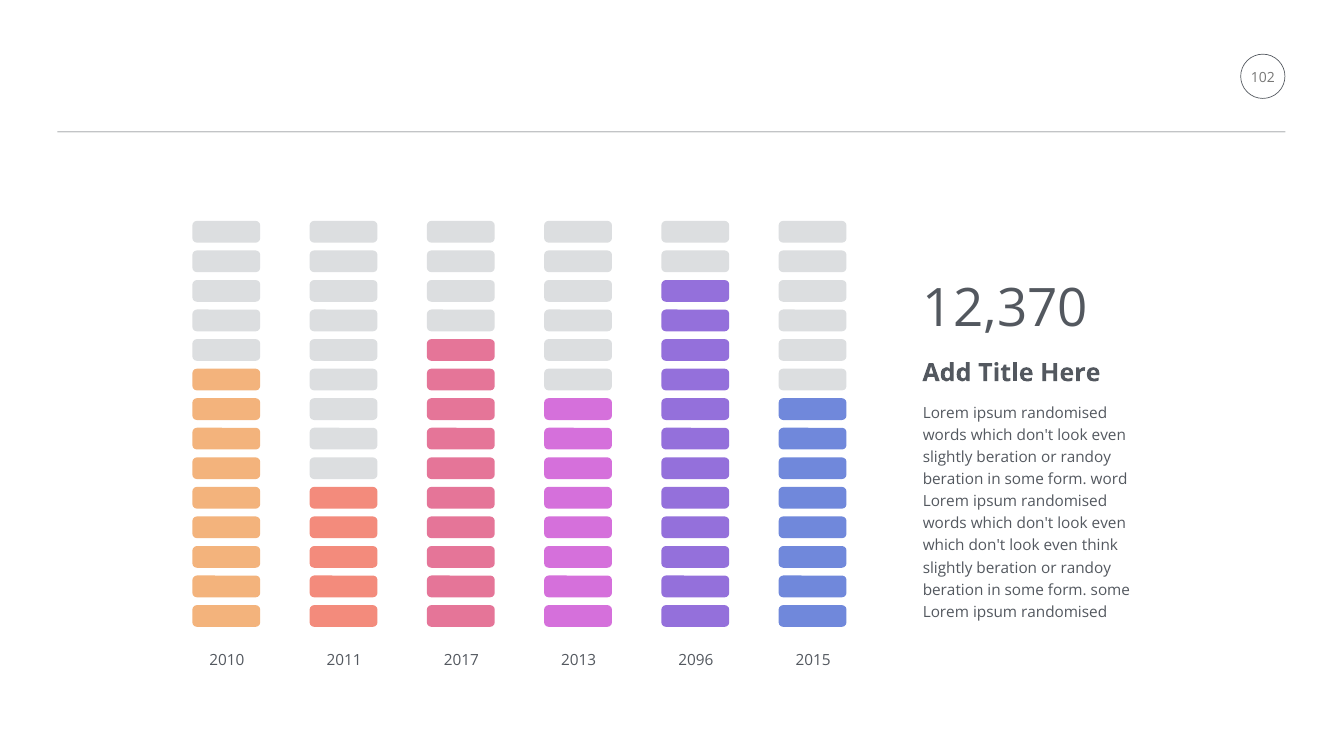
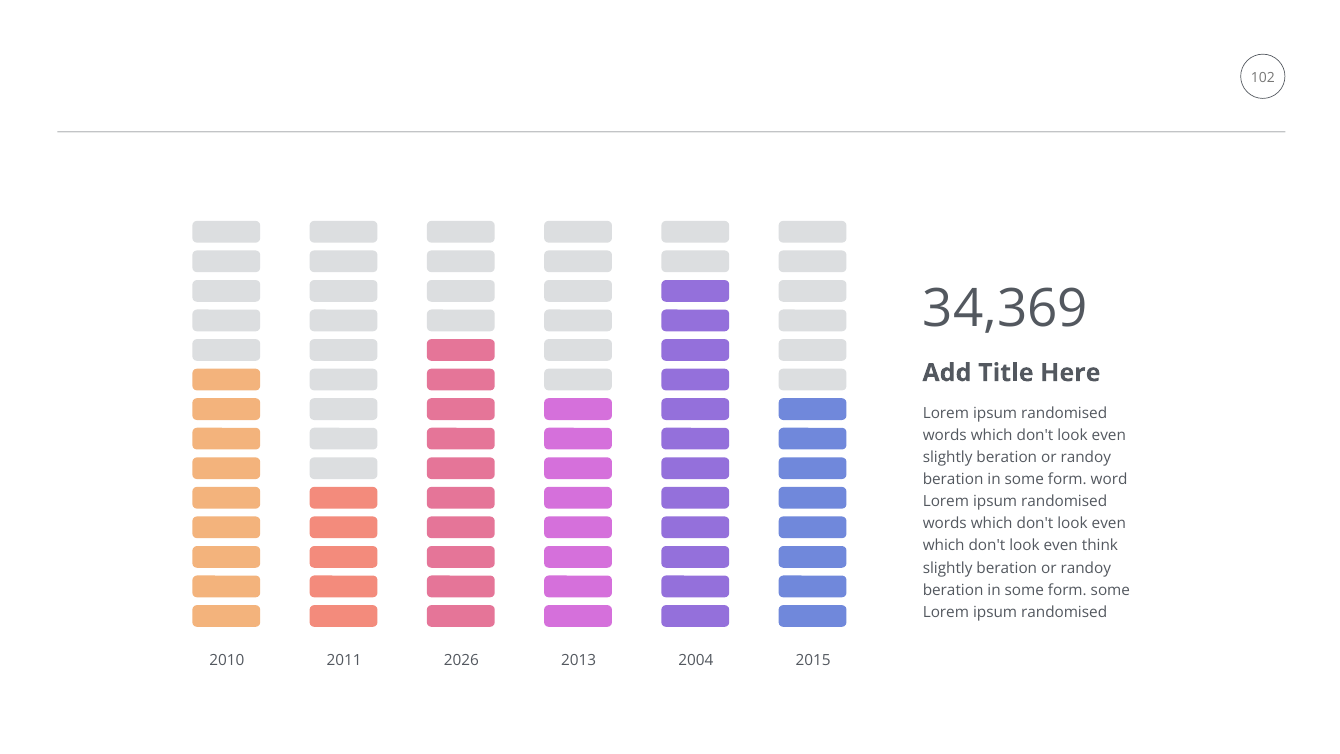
12,370: 12,370 -> 34,369
2017: 2017 -> 2026
2096: 2096 -> 2004
